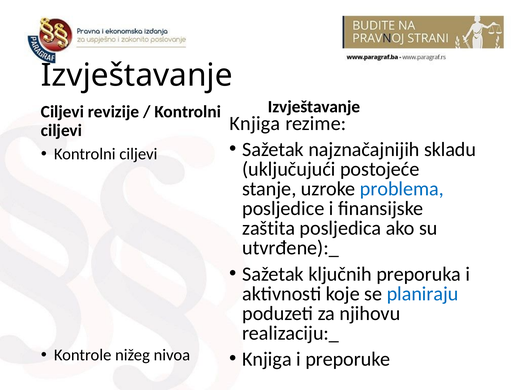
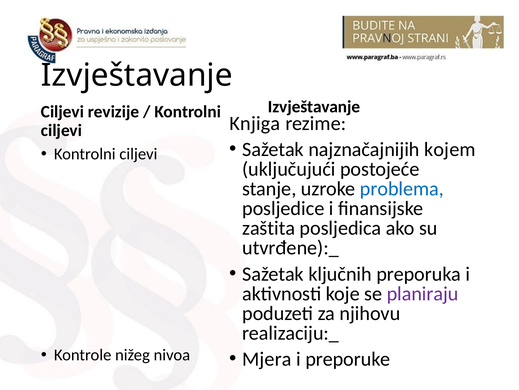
skladu: skladu -> kojem
planiraju colour: blue -> purple
Knjiga at (267, 359): Knjiga -> Mjera
